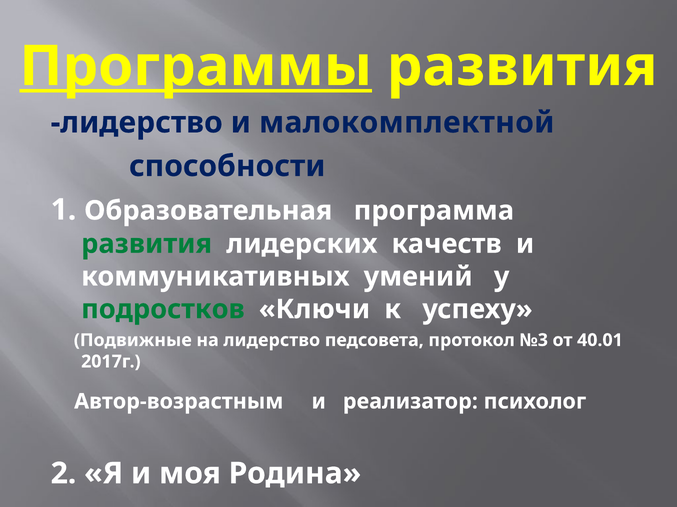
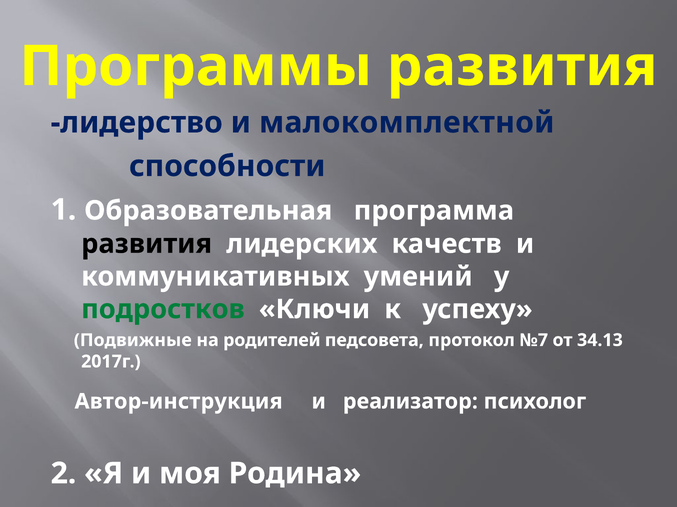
Программы underline: present -> none
развития at (147, 244) colour: green -> black
на лидерство: лидерство -> родителей
№3: №3 -> №7
40.01: 40.01 -> 34.13
Автор-возрастным: Автор-возрастным -> Автор-инструкция
